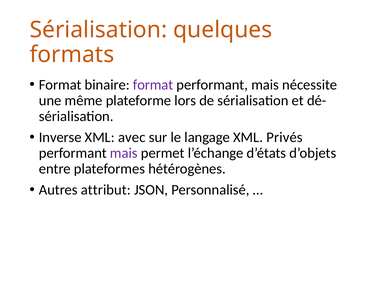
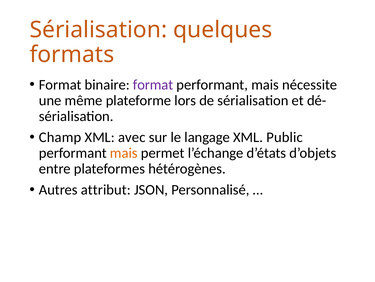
Inverse: Inverse -> Champ
Privés: Privés -> Public
mais at (124, 153) colour: purple -> orange
